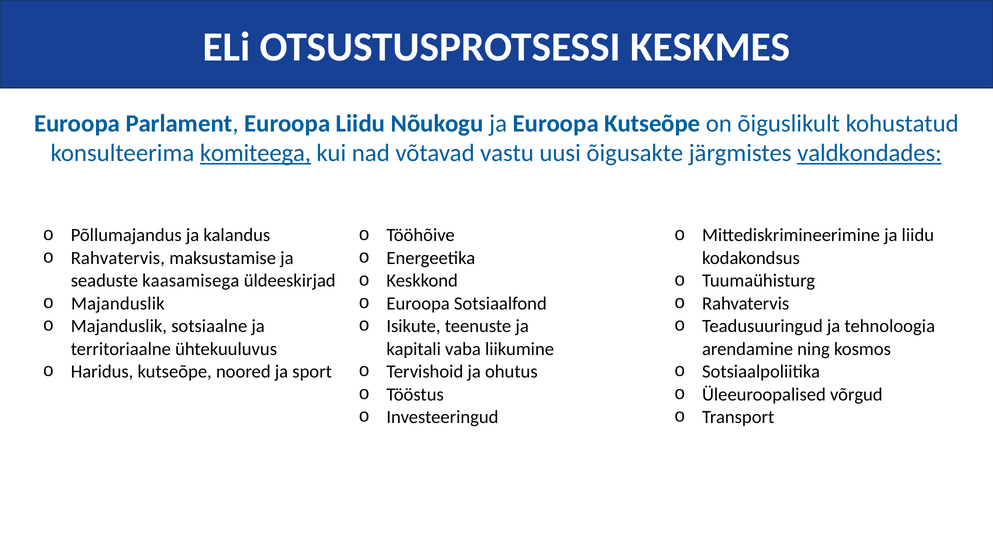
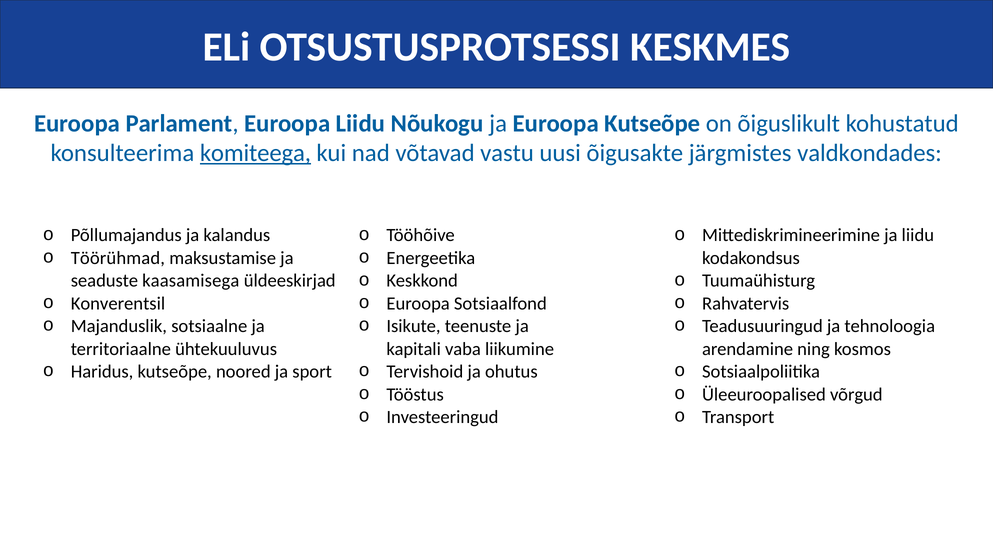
valdkondades underline: present -> none
Rahvatervis at (118, 258): Rahvatervis -> Töörühmad
Majanduslik at (118, 303): Majanduslik -> Konverentsil
